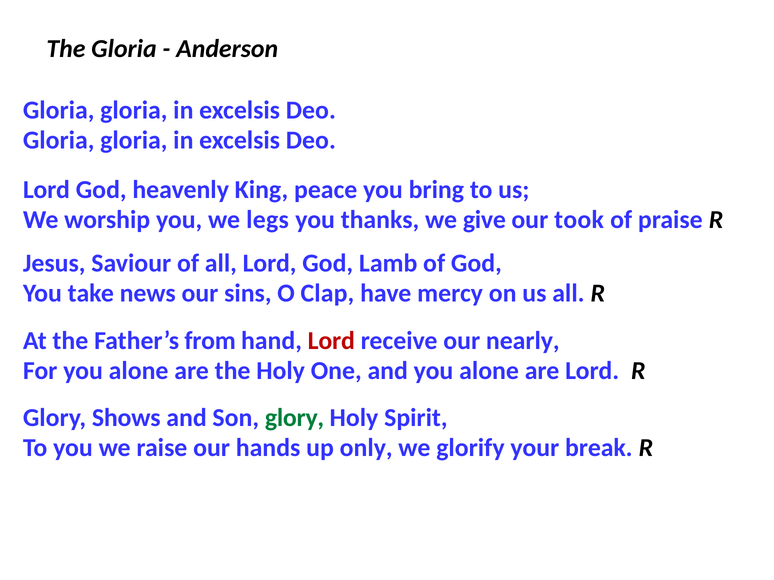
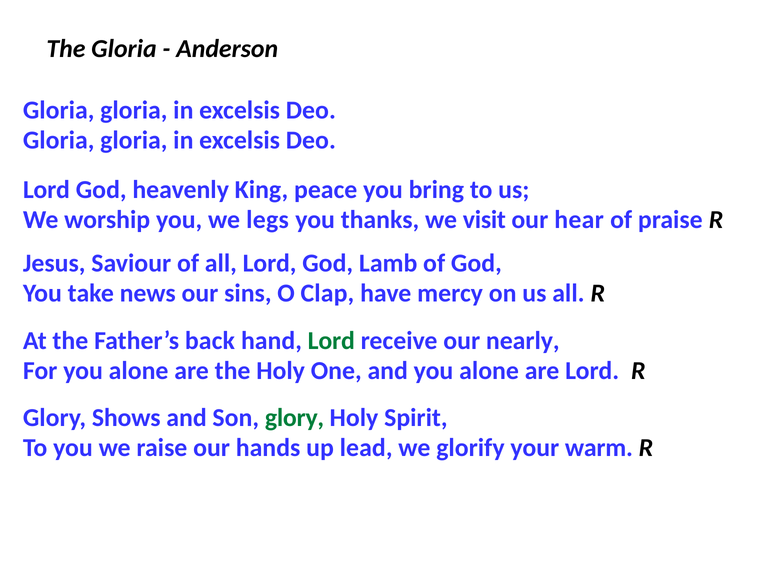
give: give -> visit
took: took -> hear
from: from -> back
Lord at (331, 341) colour: red -> green
only: only -> lead
break: break -> warm
